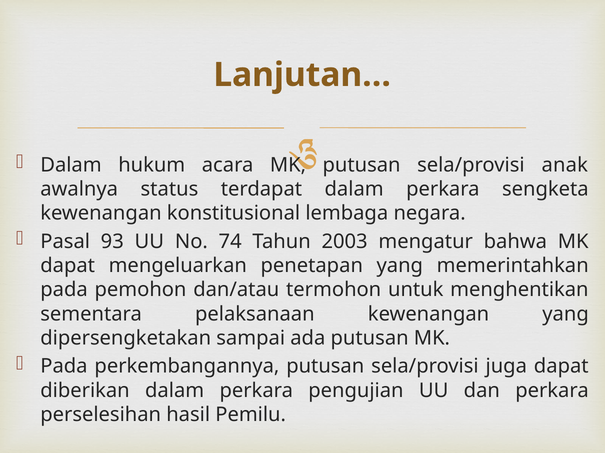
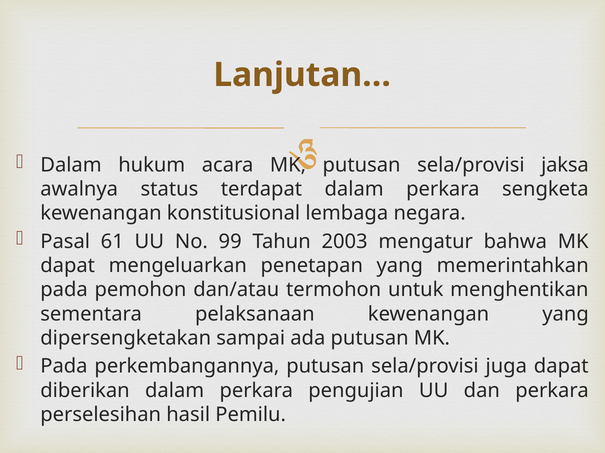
anak: anak -> jaksa
93: 93 -> 61
74: 74 -> 99
